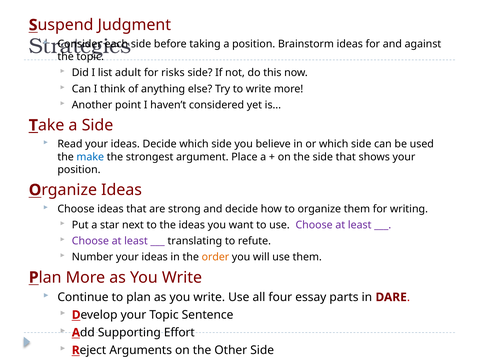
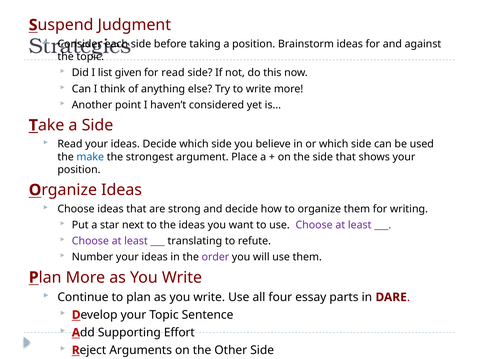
adult: adult -> given
for risks: risks -> read
order colour: orange -> purple
